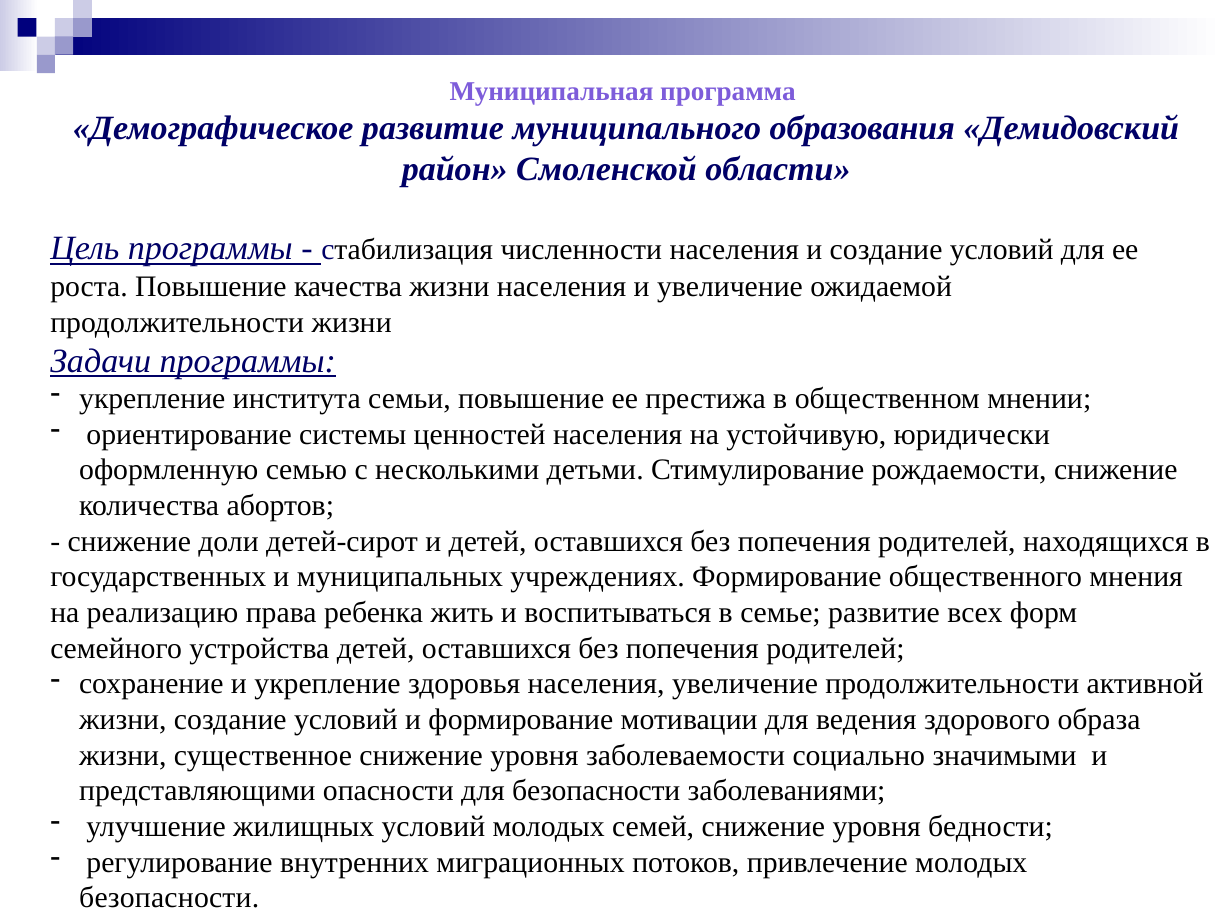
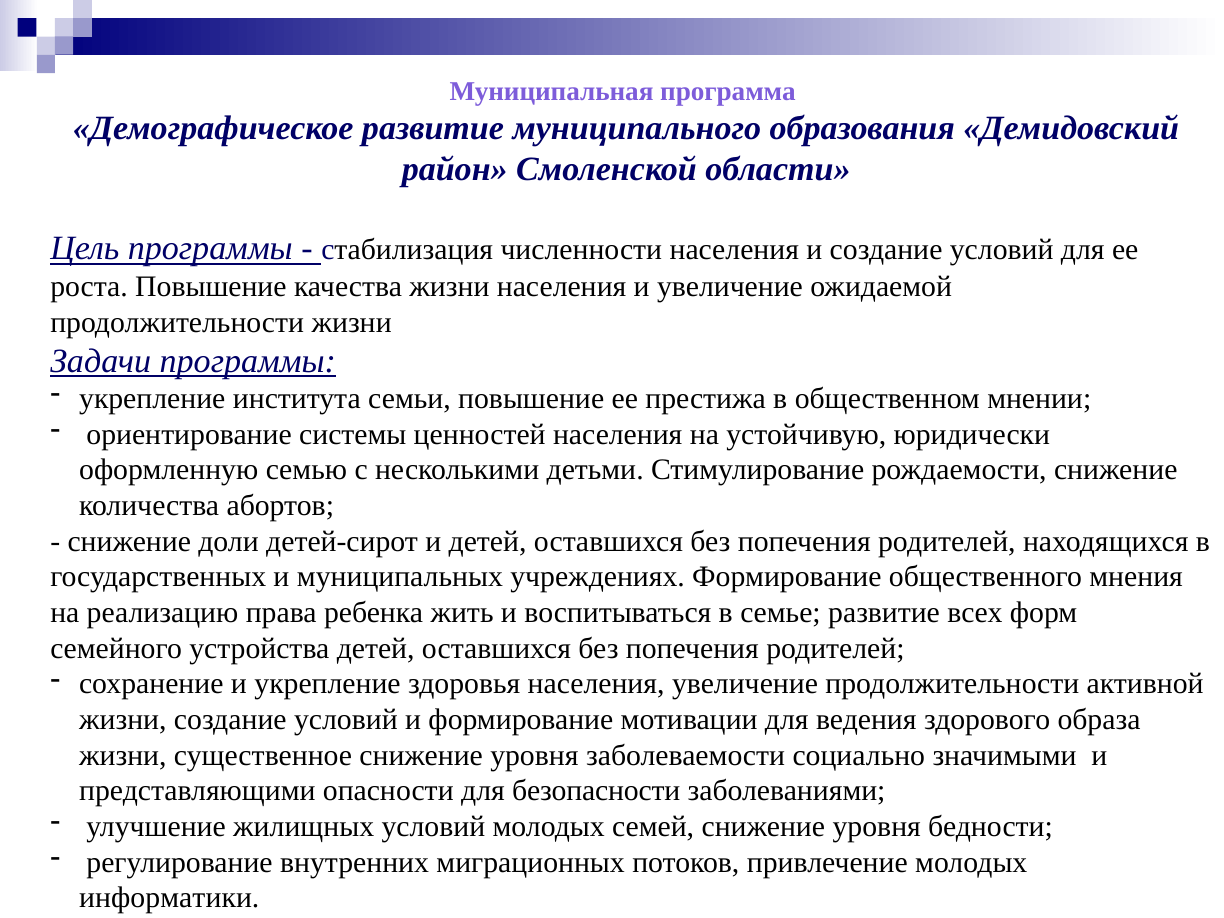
безопасности at (169, 898): безопасности -> информатики
